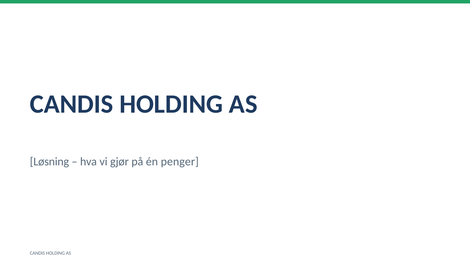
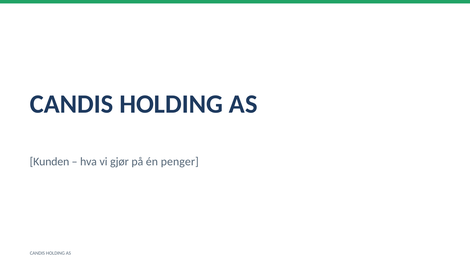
Løsning: Løsning -> Kunden
